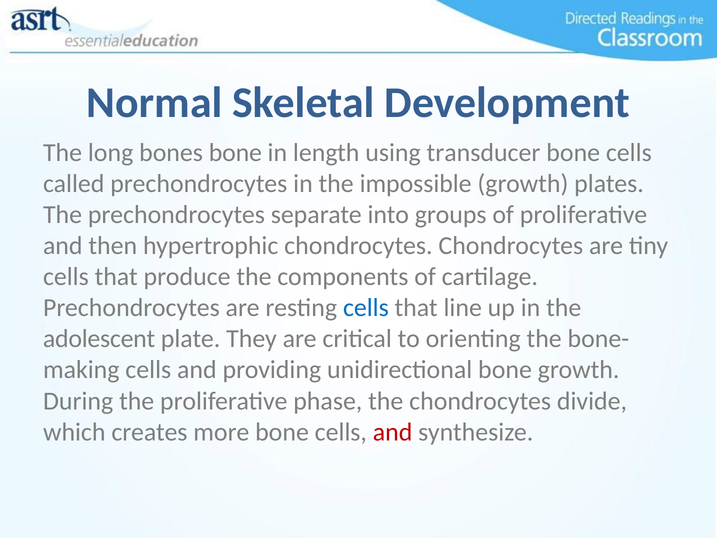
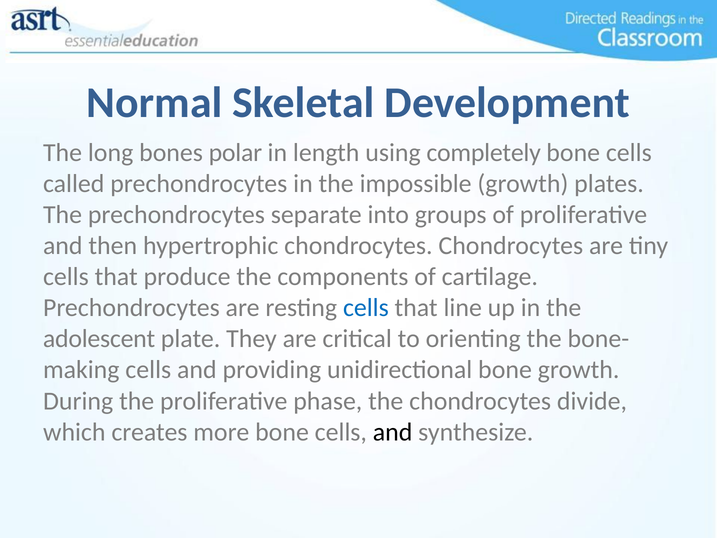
bones bone: bone -> polar
transducer: transducer -> completely
and at (393, 432) colour: red -> black
